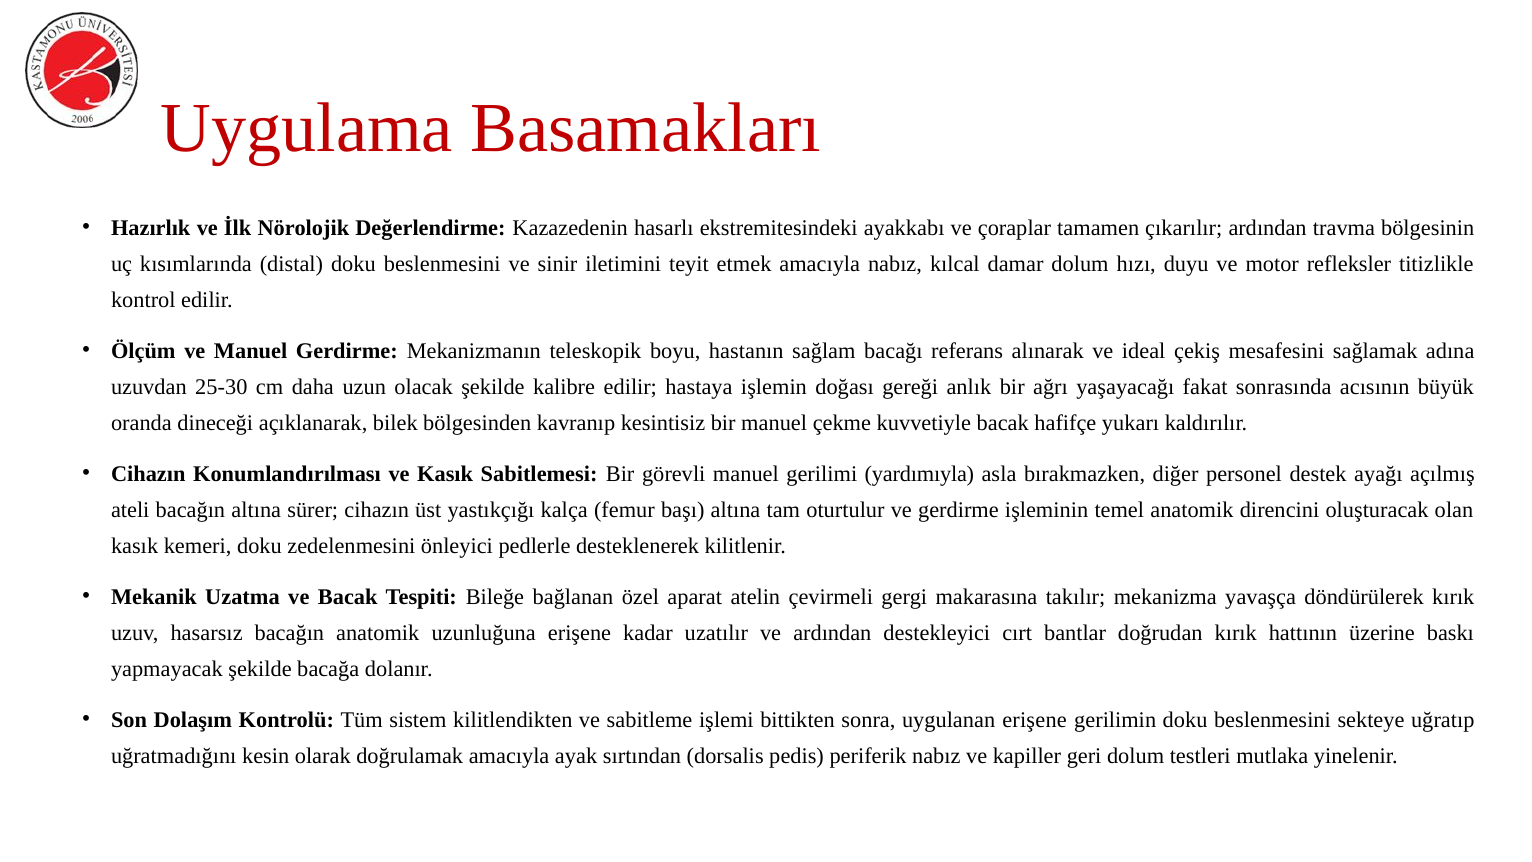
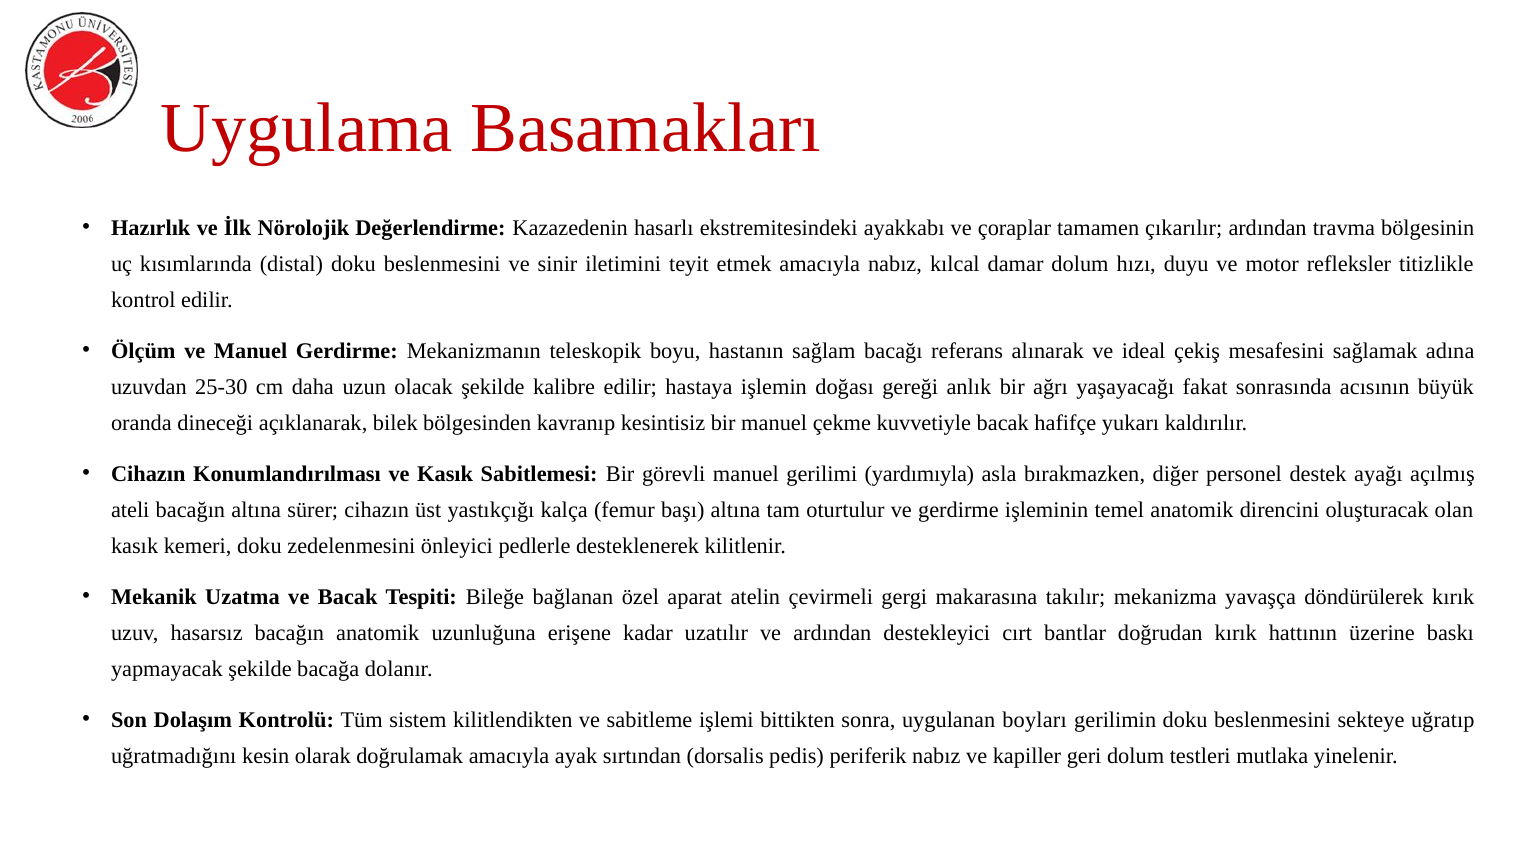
uygulanan erişene: erişene -> boyları
